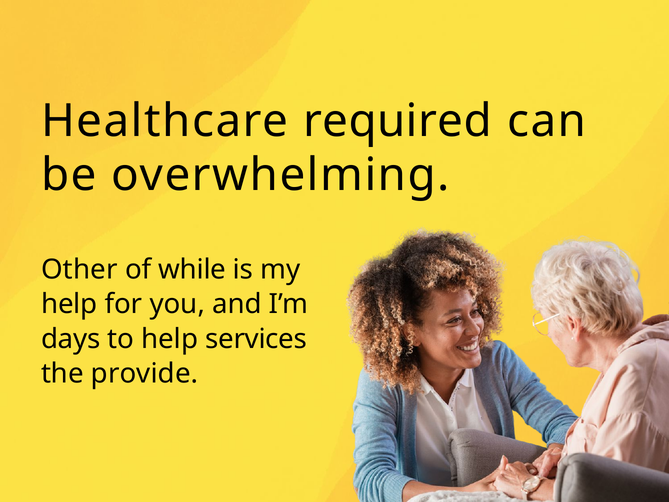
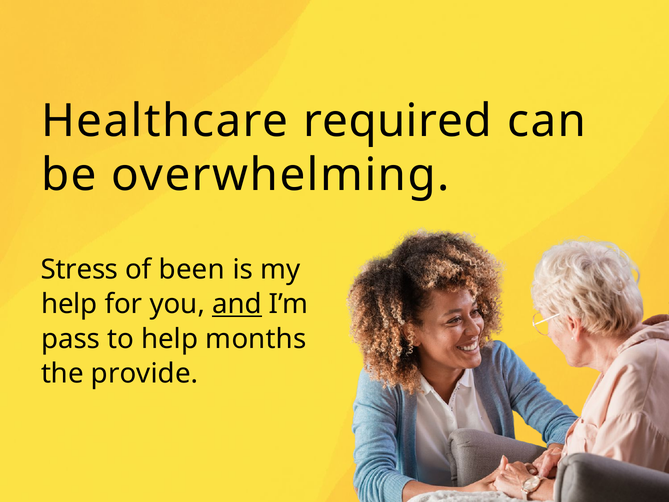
Other: Other -> Stress
while: while -> been
and underline: none -> present
days: days -> pass
services: services -> months
